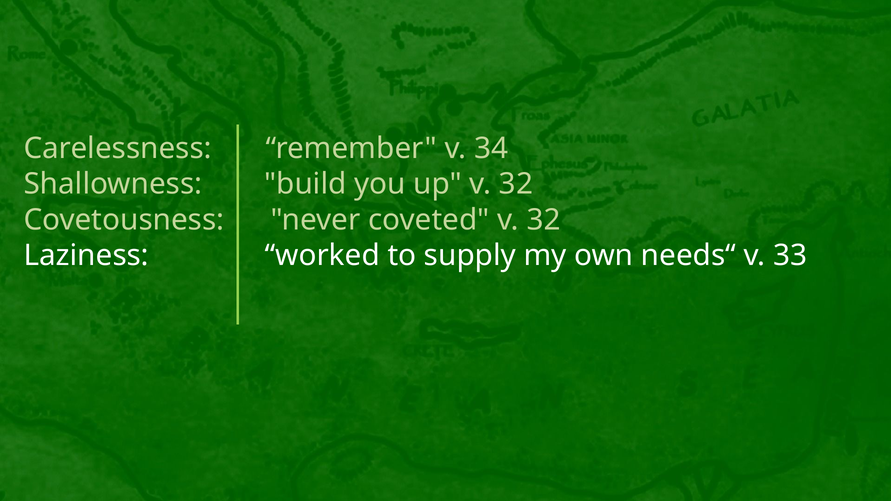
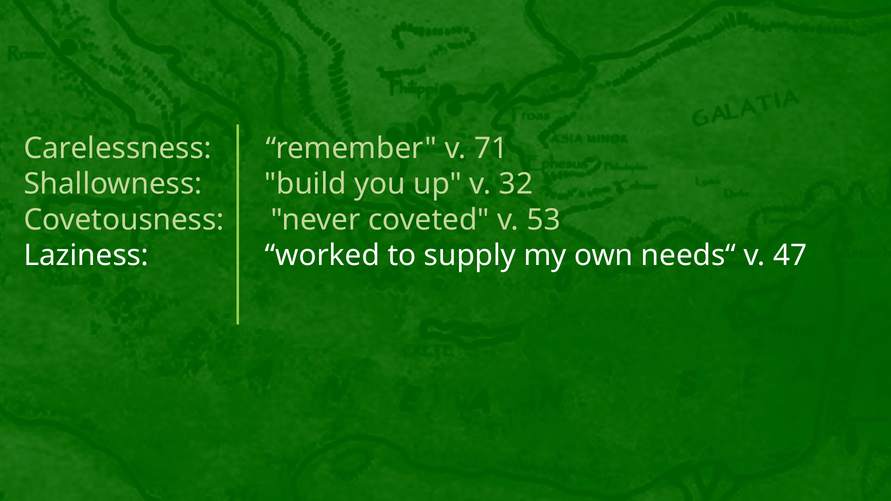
34: 34 -> 71
coveted v 32: 32 -> 53
33: 33 -> 47
